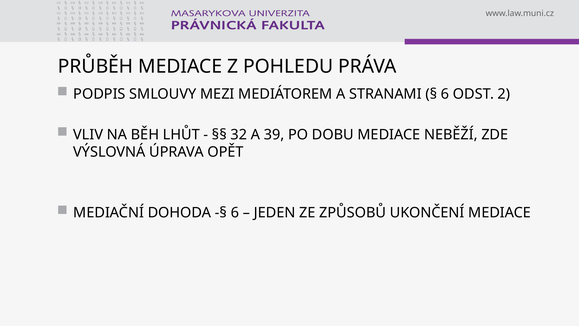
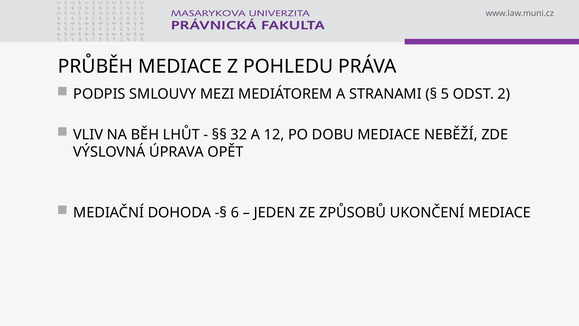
6 at (445, 94): 6 -> 5
39: 39 -> 12
